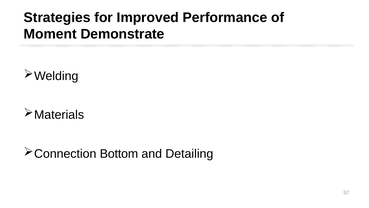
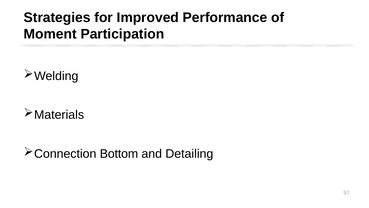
Demonstrate: Demonstrate -> Participation
